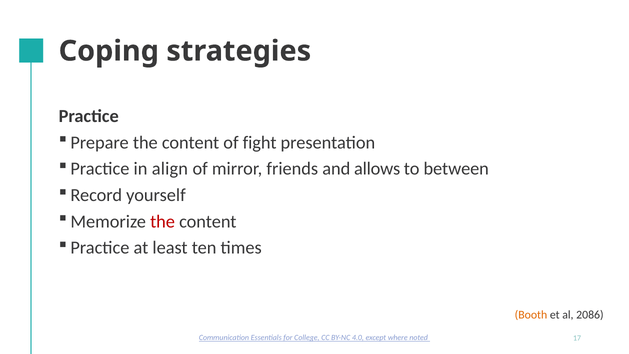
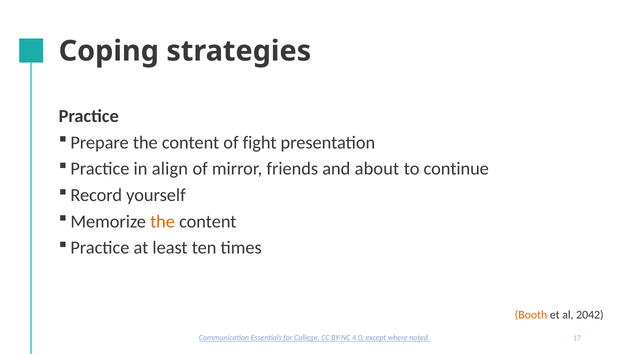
allows: allows -> about
between: between -> continue
the at (163, 221) colour: red -> orange
2086: 2086 -> 2042
